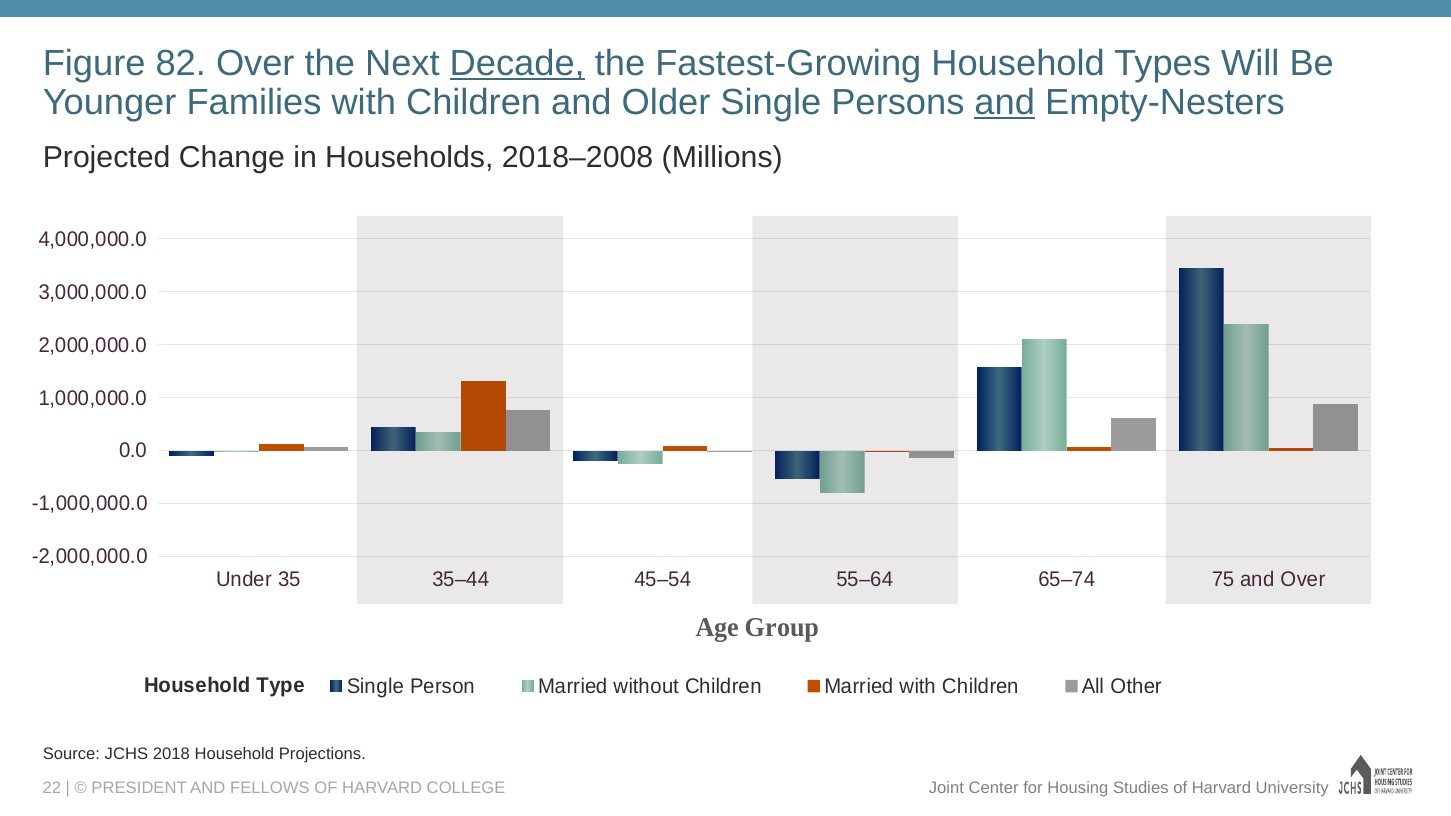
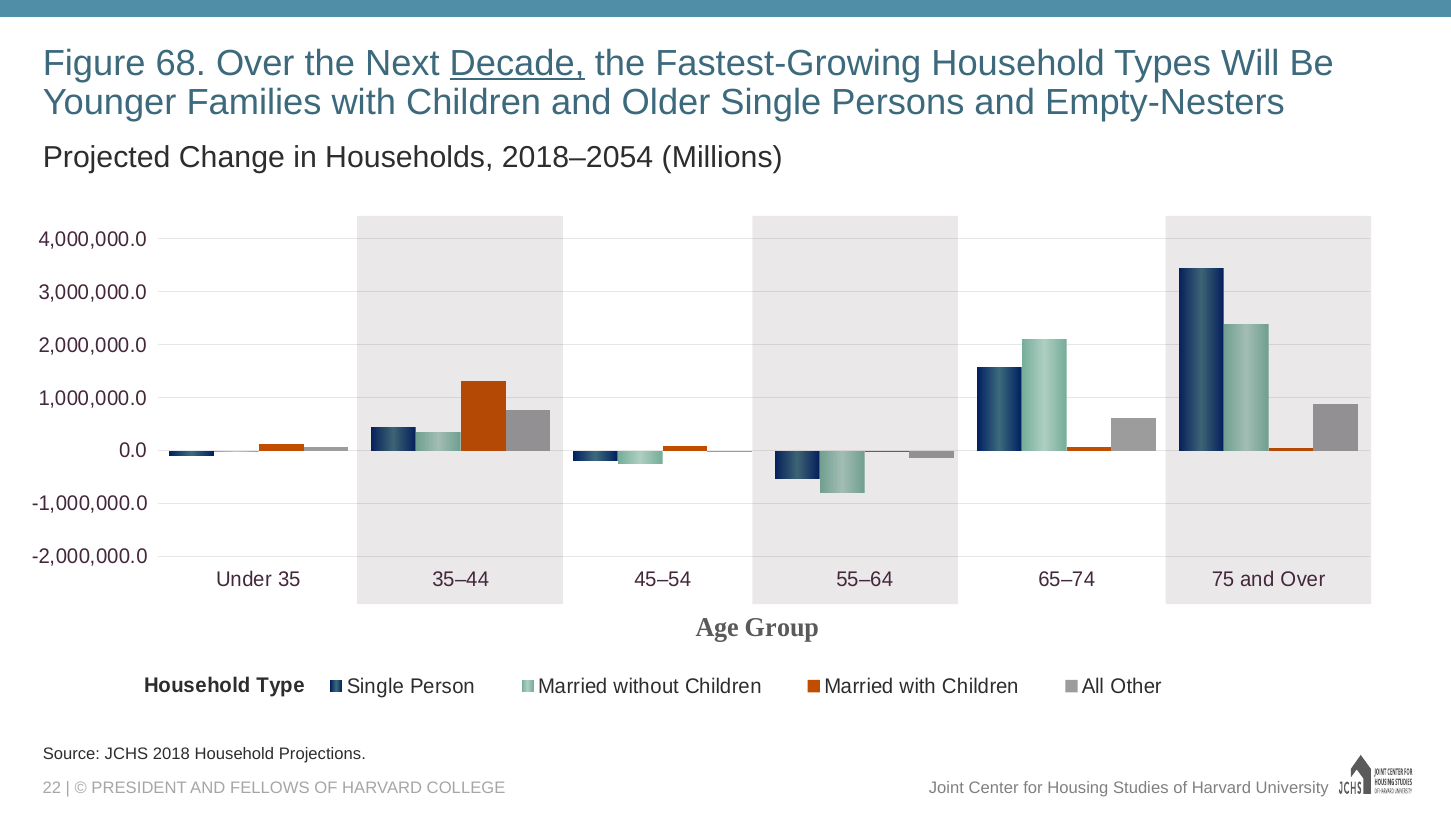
82: 82 -> 68
and at (1005, 103) underline: present -> none
2018–2008: 2018–2008 -> 2018–2054
